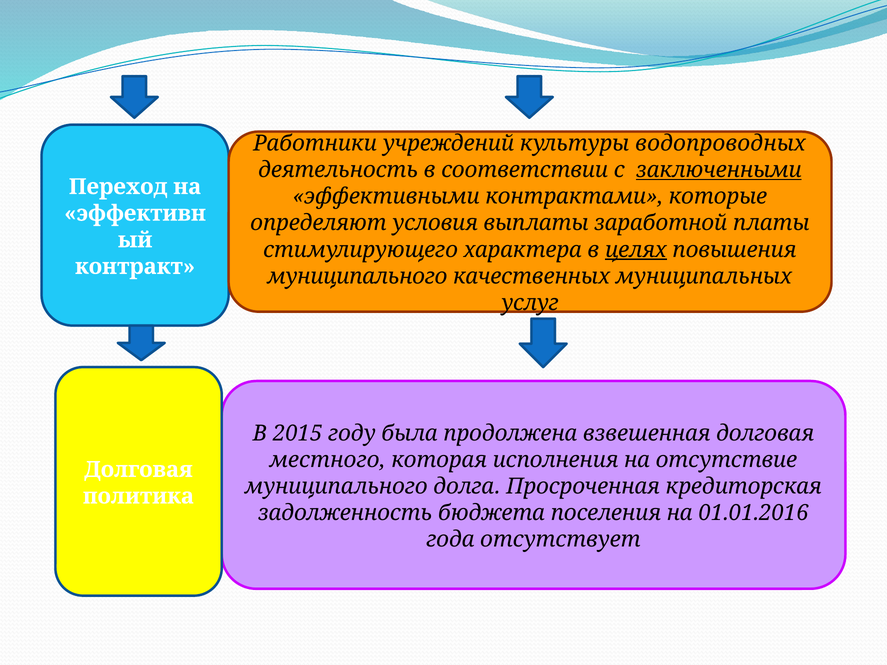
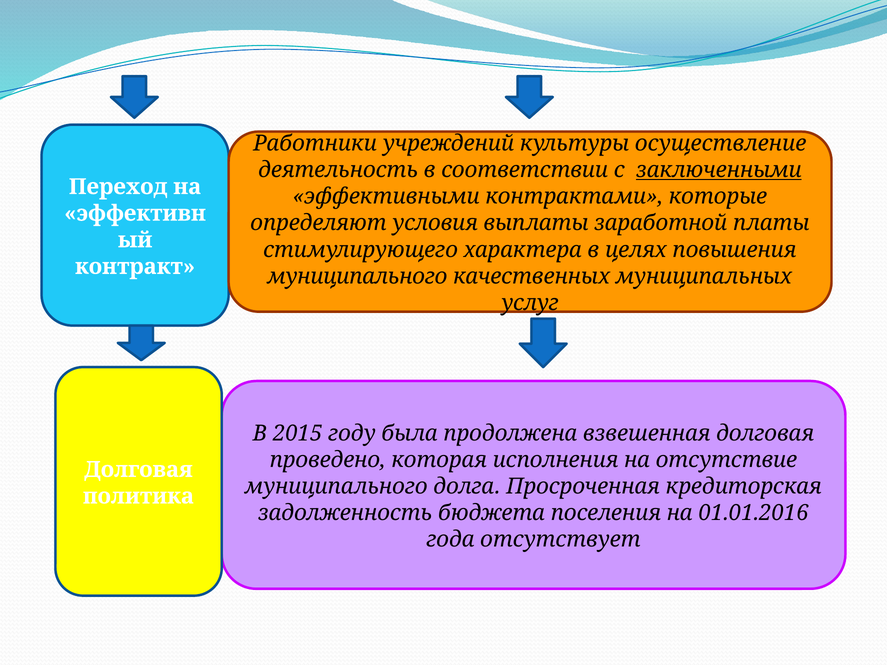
водопроводных: водопроводных -> осуществление
целях underline: present -> none
местного: местного -> проведено
